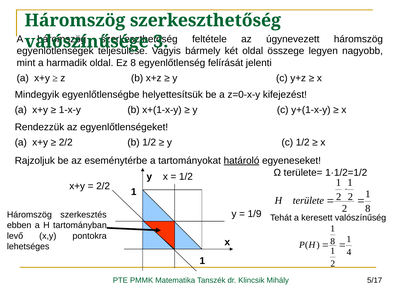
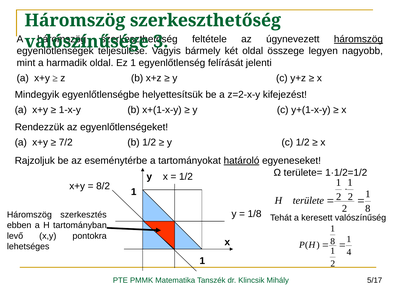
háromszög at (358, 39) underline: none -> present
Ez 8: 8 -> 1
z=0-x-y: z=0-x-y -> z=2-x-y
2/2 at (66, 142): 2/2 -> 7/2
2/2 at (103, 186): 2/2 -> 8/2
1/9: 1/9 -> 1/8
